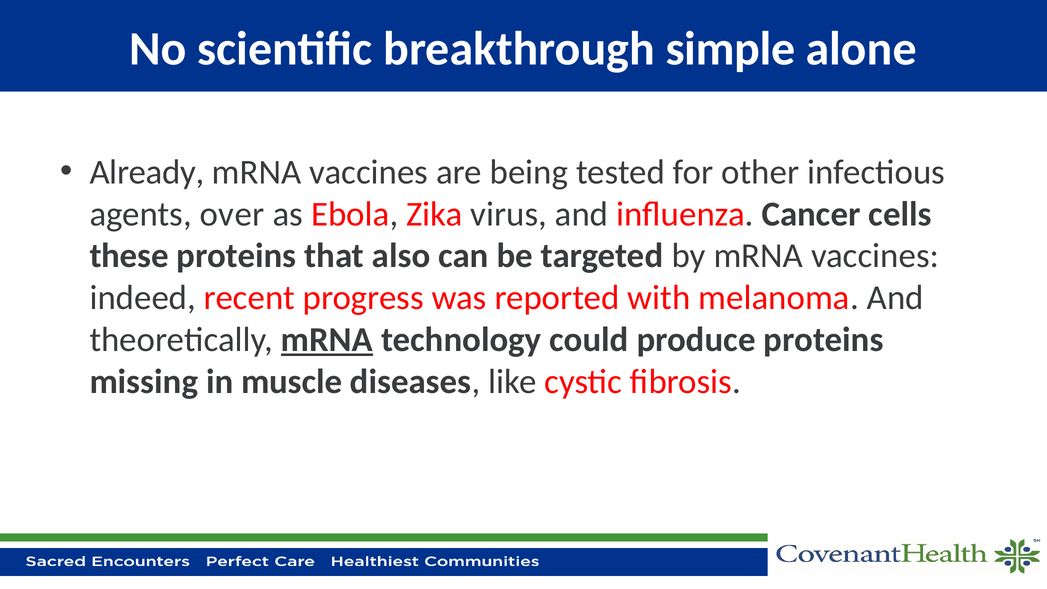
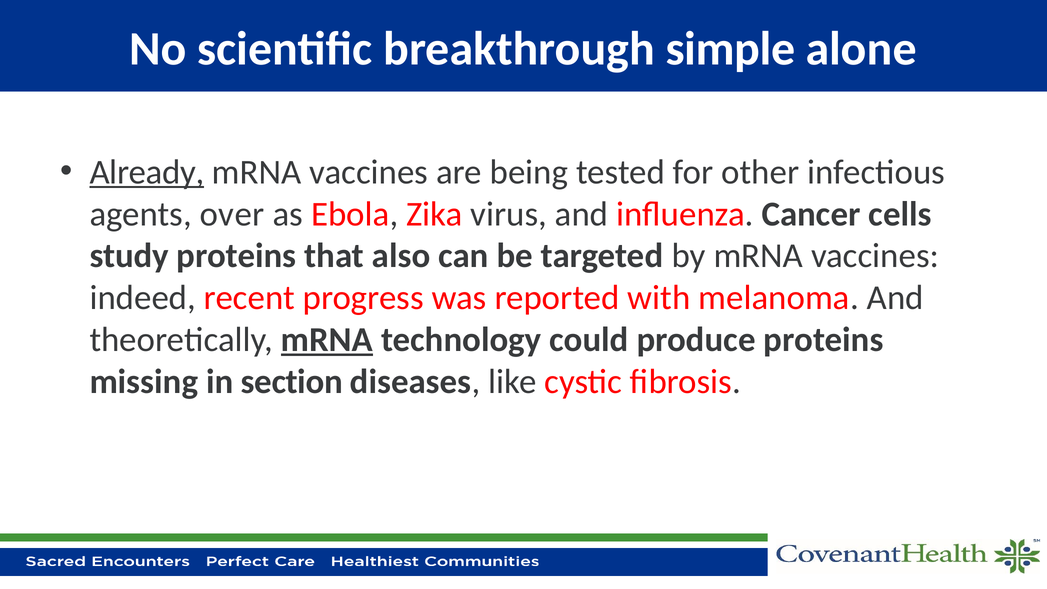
Already underline: none -> present
these: these -> study
muscle: muscle -> section
